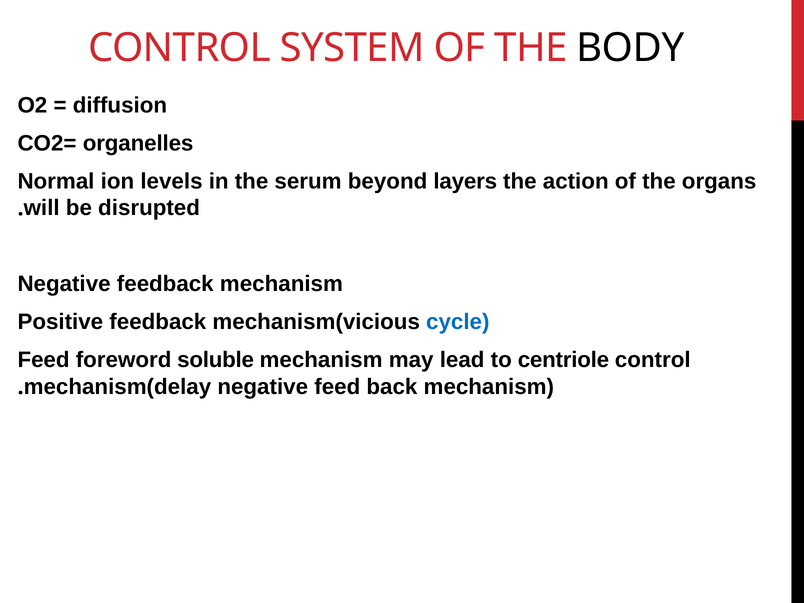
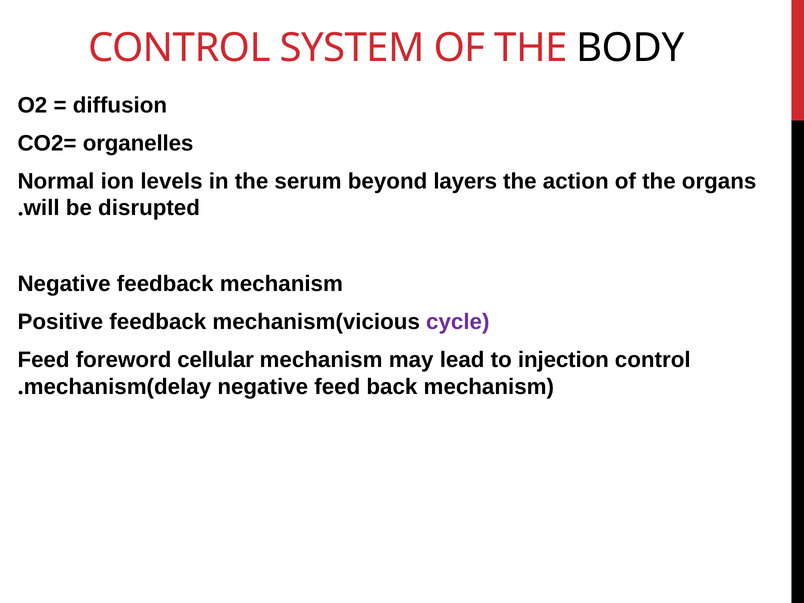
cycle colour: blue -> purple
soluble: soluble -> cellular
centriole: centriole -> injection
